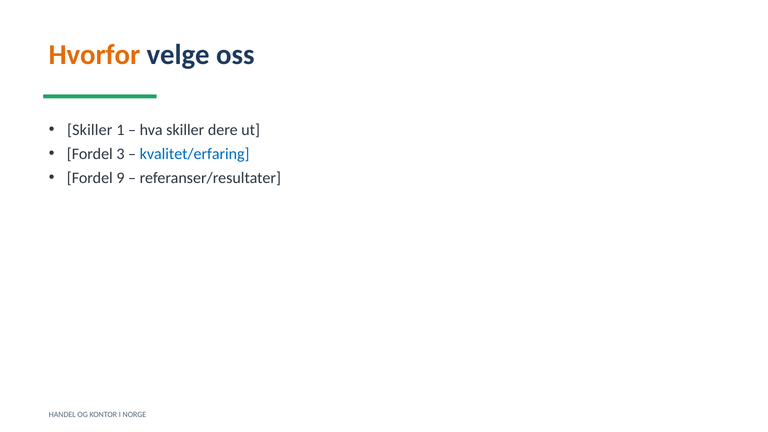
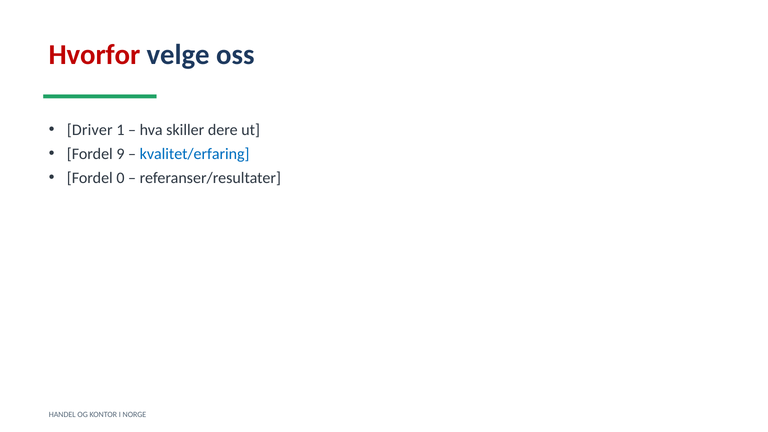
Hvorfor colour: orange -> red
Skiller at (90, 130): Skiller -> Driver
3: 3 -> 9
9: 9 -> 0
